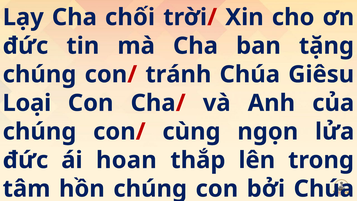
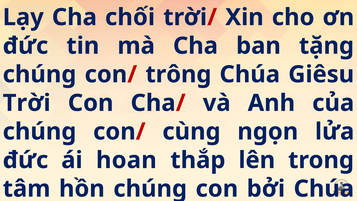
tránh: tránh -> trông
Loại: Loại -> Trời
